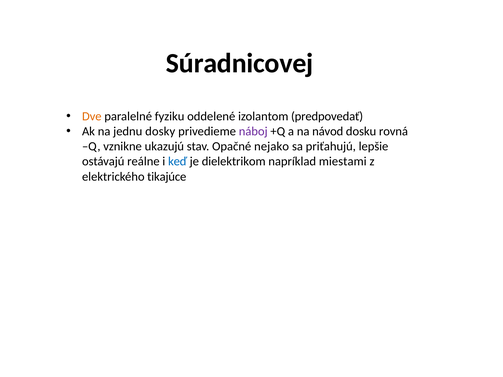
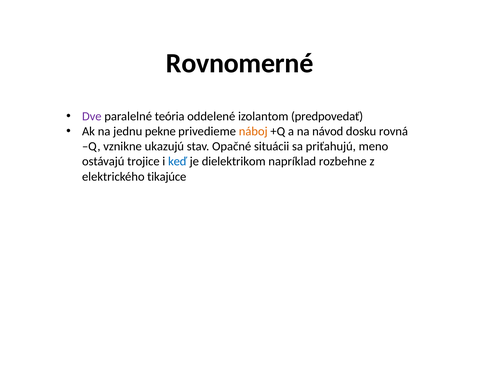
Súradnicovej: Súradnicovej -> Rovnomerné
Dve colour: orange -> purple
fyziku: fyziku -> teória
dosky: dosky -> pekne
náboj colour: purple -> orange
nejako: nejako -> situácii
lepšie: lepšie -> meno
reálne: reálne -> trojice
miestami: miestami -> rozbehne
